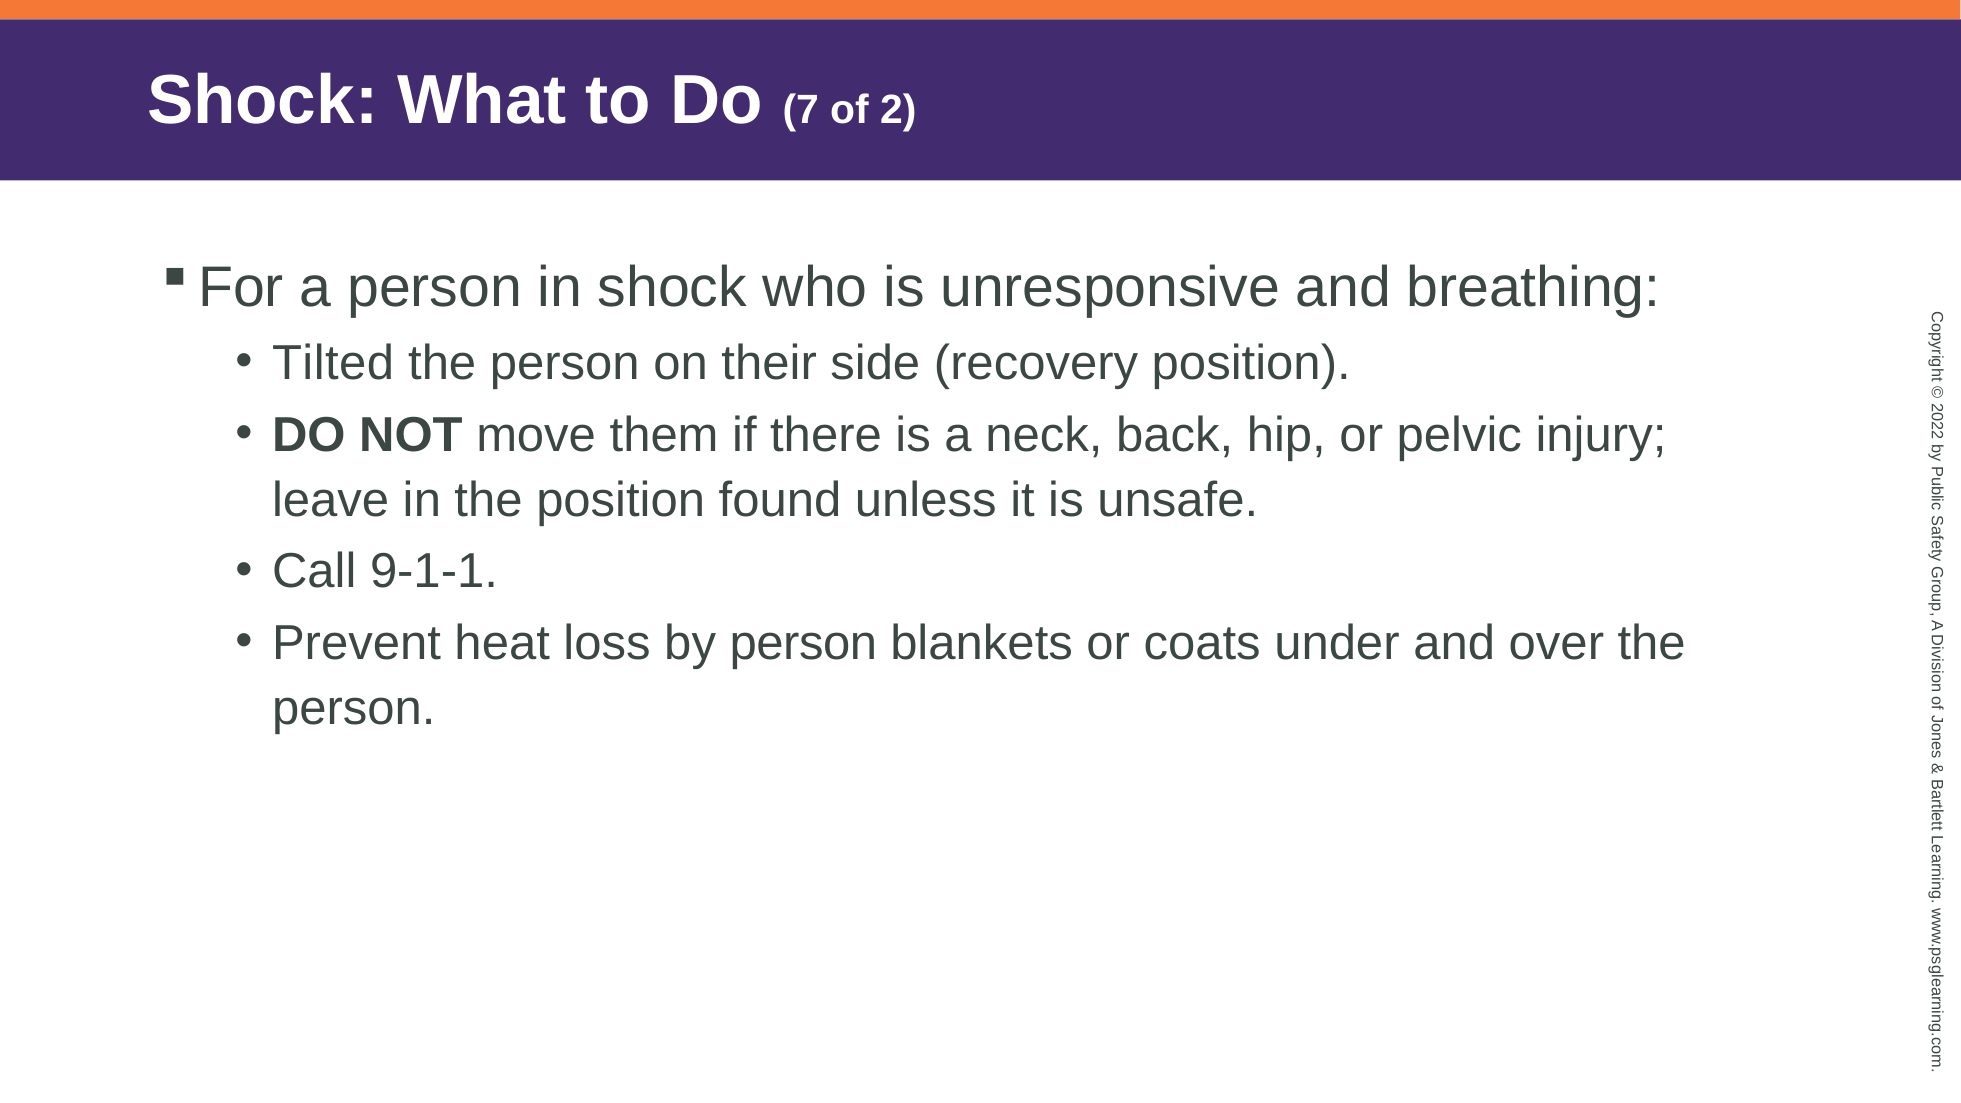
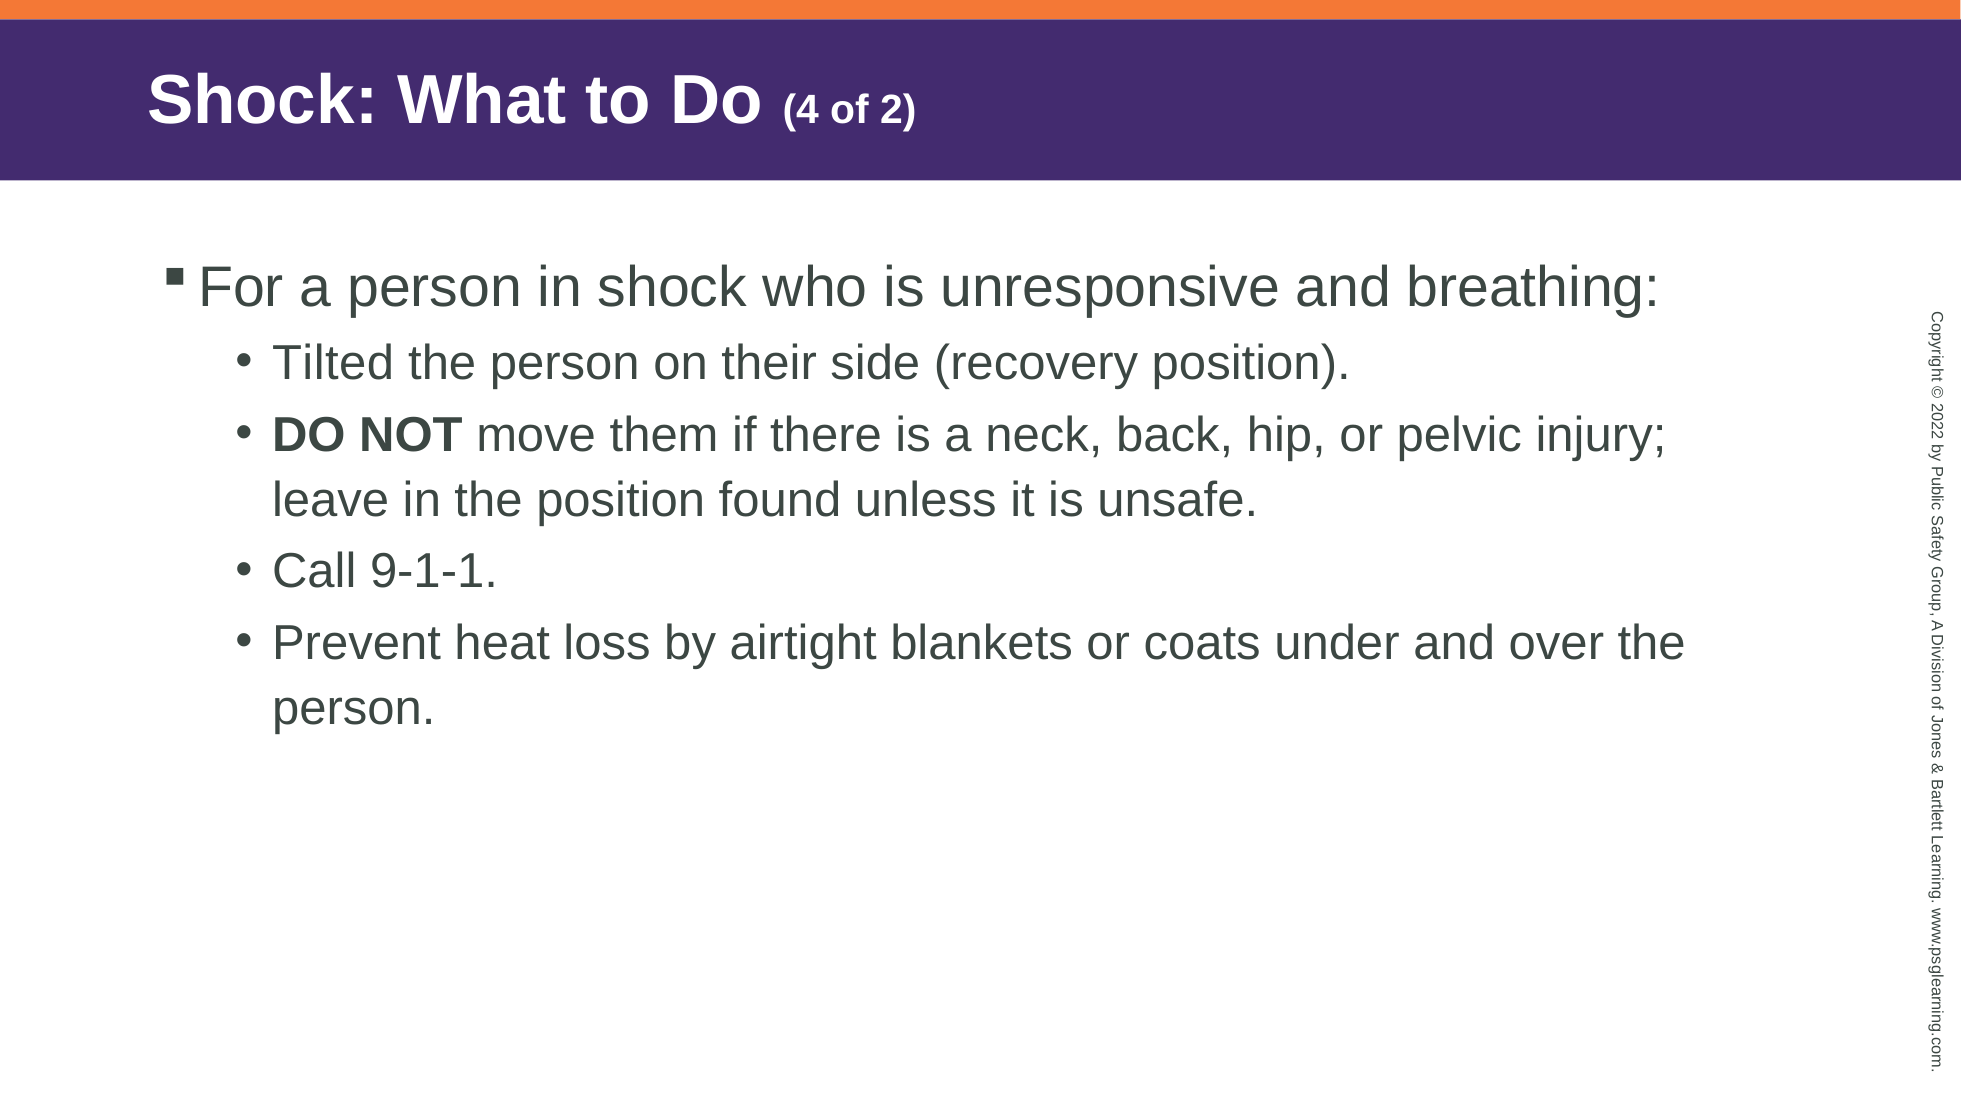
7: 7 -> 4
by person: person -> airtight
